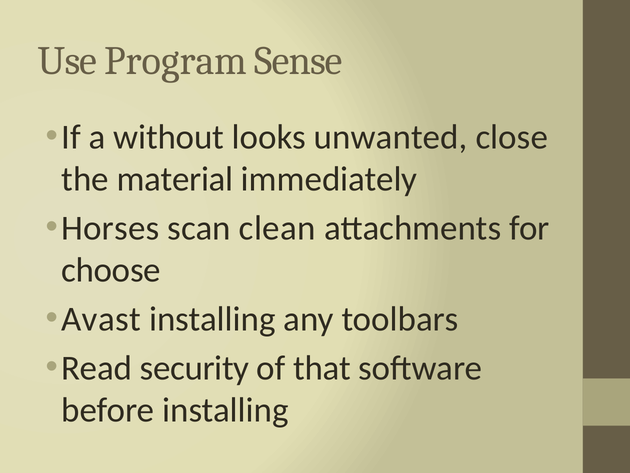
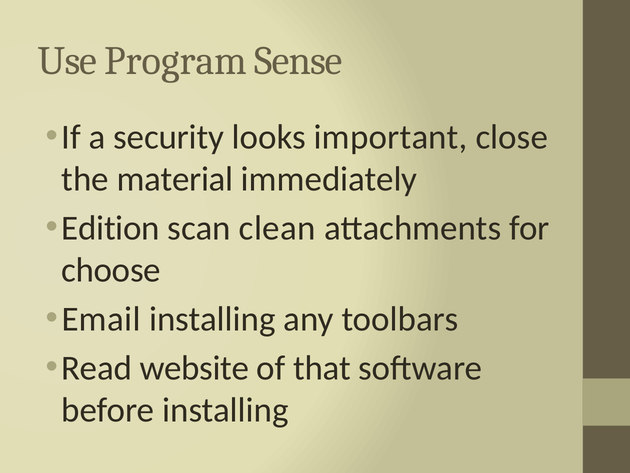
without: without -> security
unwanted: unwanted -> important
Horses: Horses -> Edition
Avast: Avast -> Email
security: security -> website
